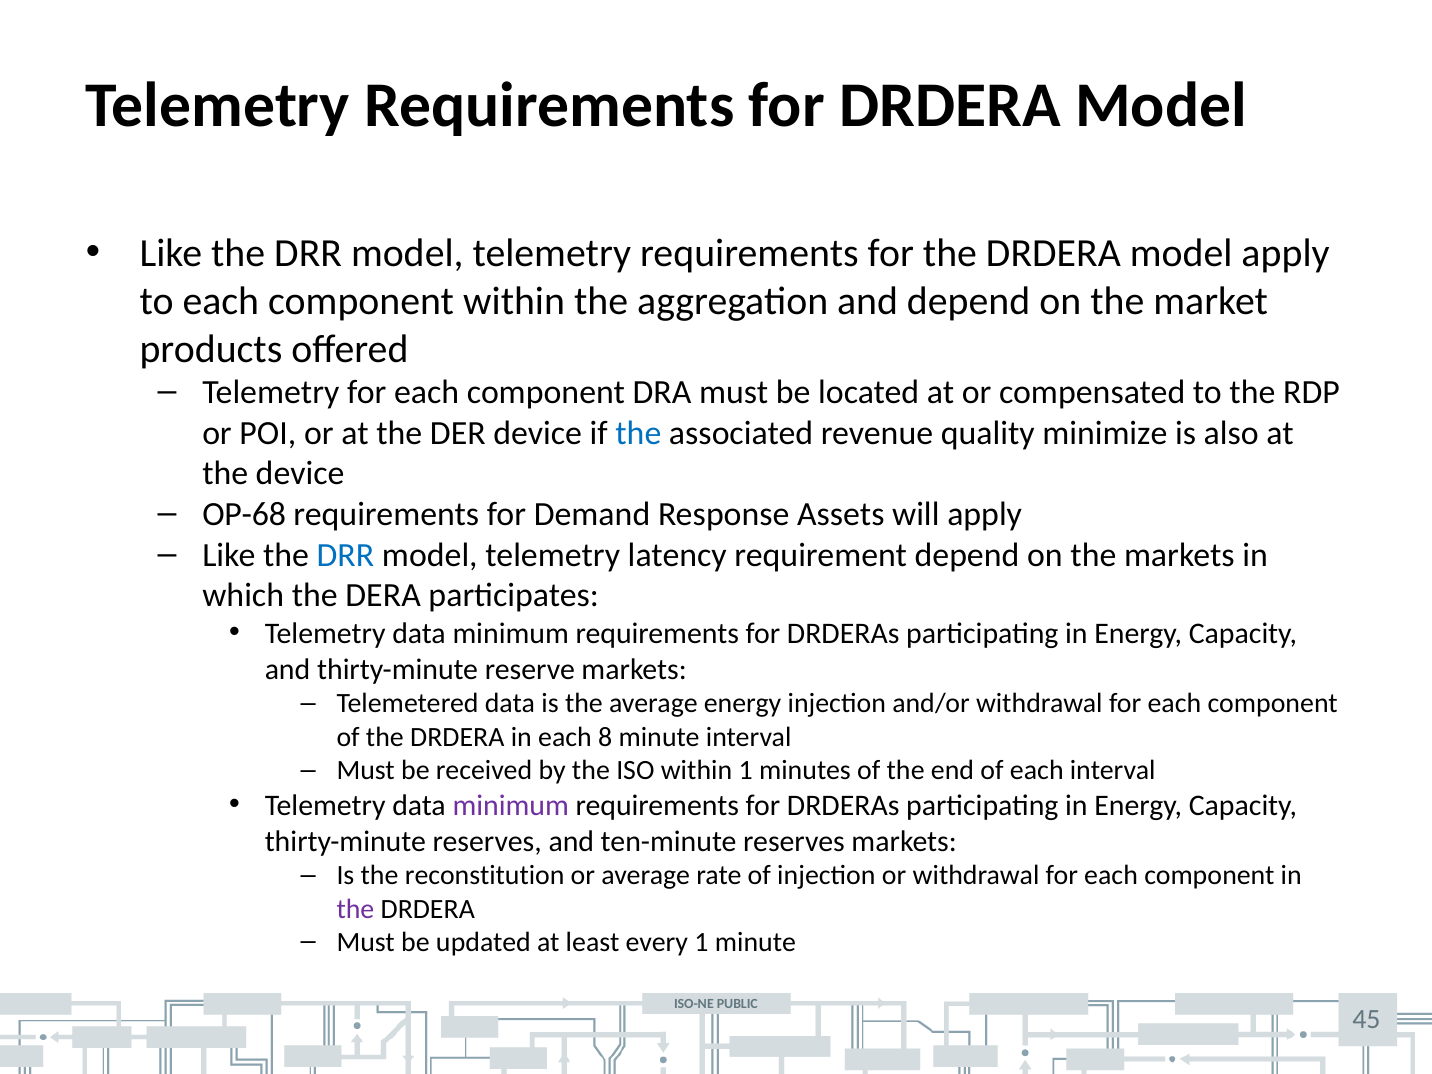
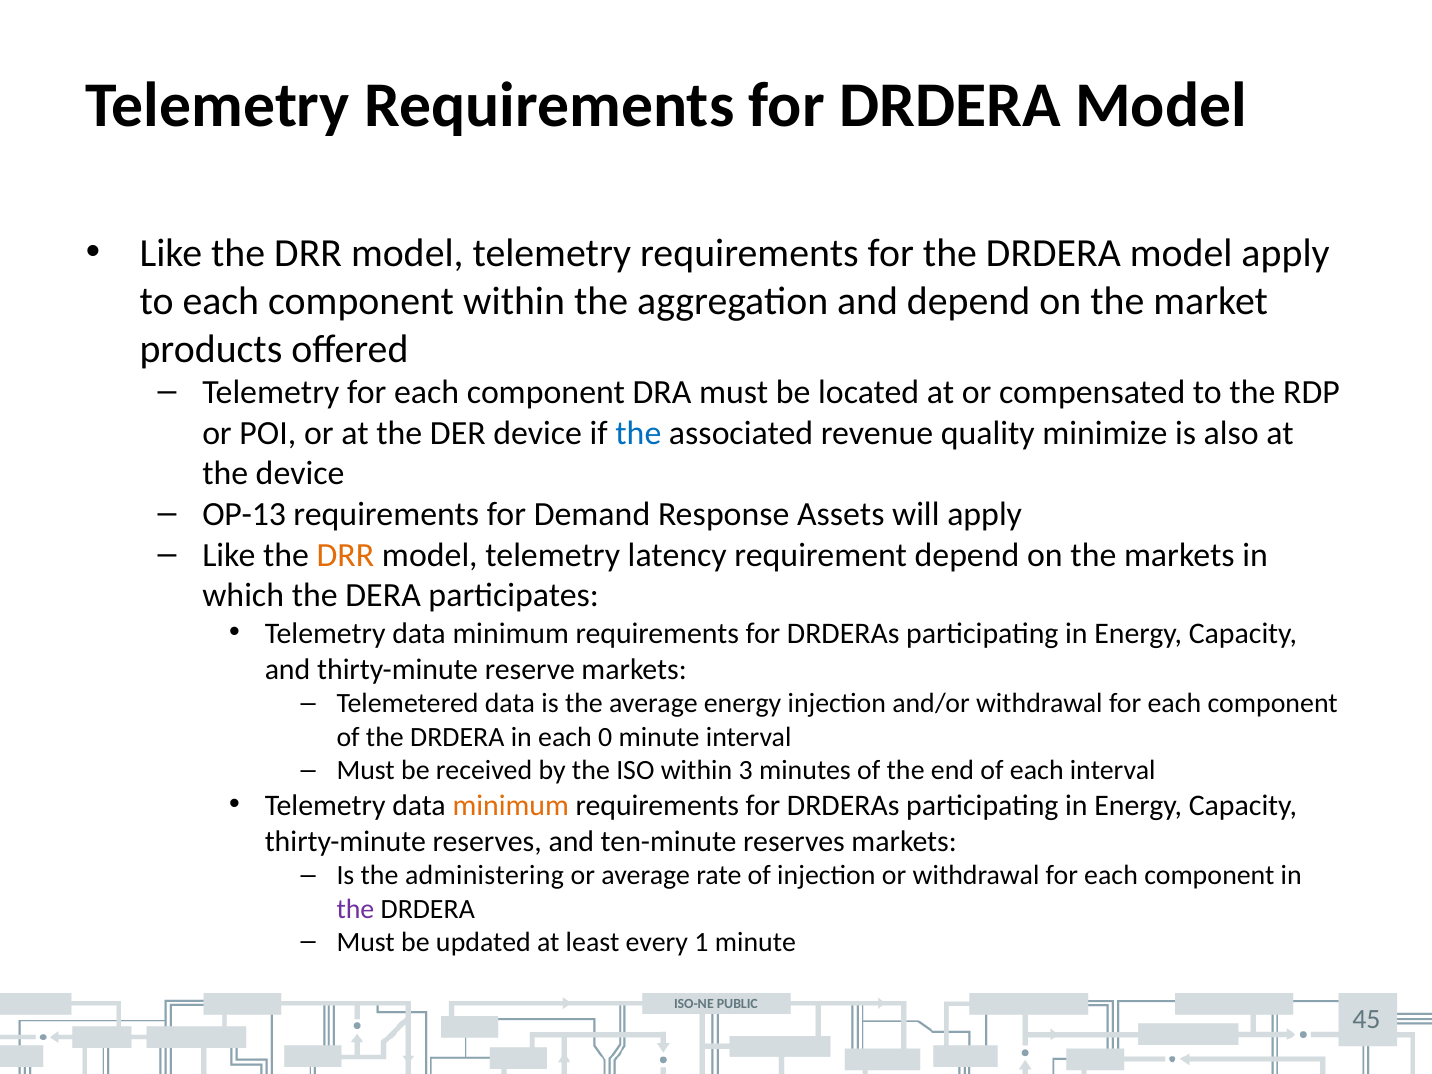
OP-68: OP-68 -> OP-13
DRR at (345, 555) colour: blue -> orange
8: 8 -> 0
within 1: 1 -> 3
minimum at (511, 805) colour: purple -> orange
reconstitution: reconstitution -> administering
